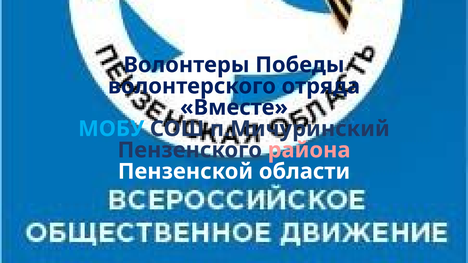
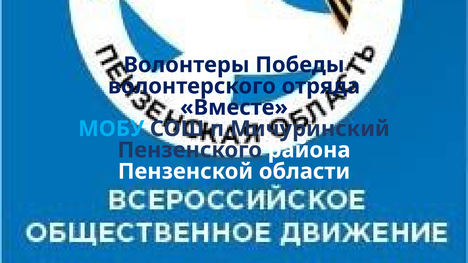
района colour: pink -> white
